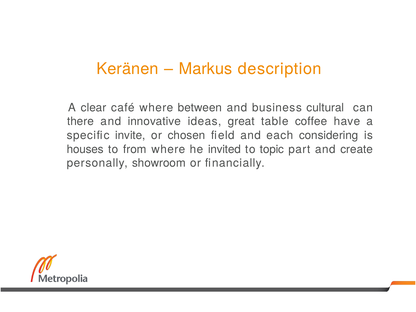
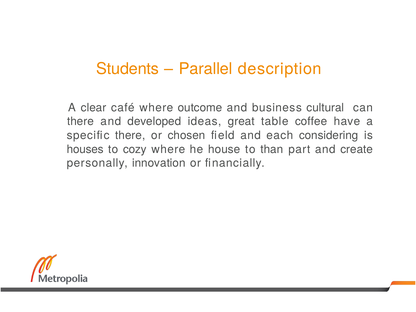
Keränen: Keränen -> Students
Markus: Markus -> Parallel
between: between -> outcome
innovative: innovative -> developed
specific invite: invite -> there
from: from -> cozy
invited: invited -> house
topic: topic -> than
showroom: showroom -> innovation
